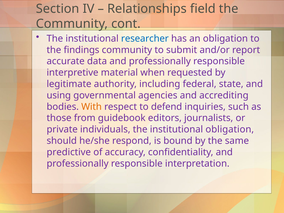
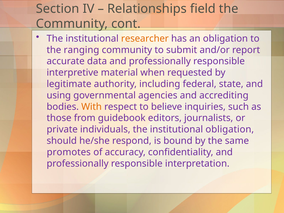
researcher colour: blue -> orange
findings: findings -> ranging
defend: defend -> believe
predictive: predictive -> promotes
